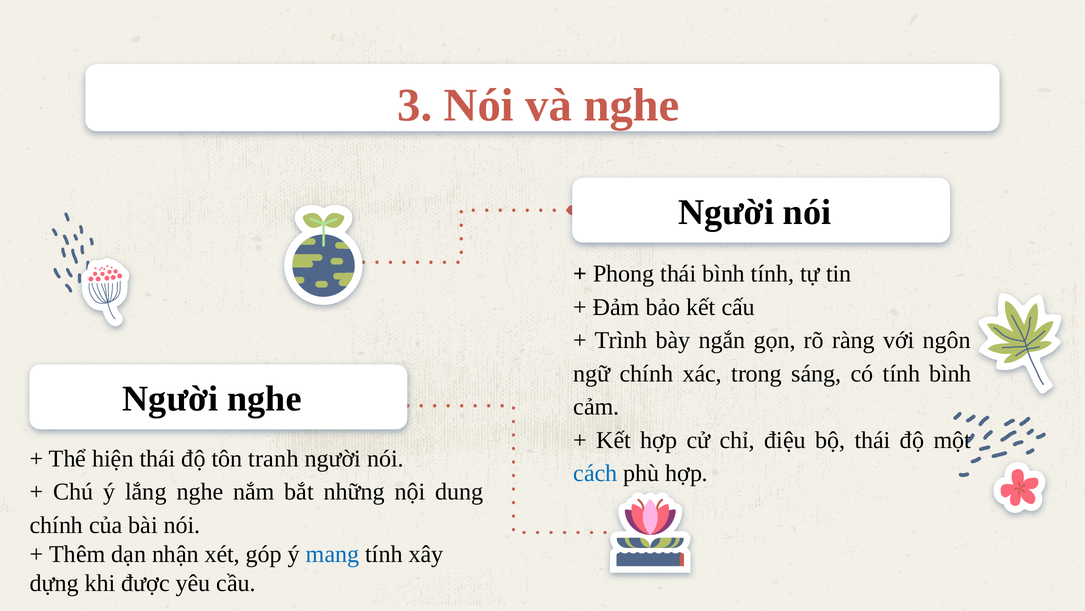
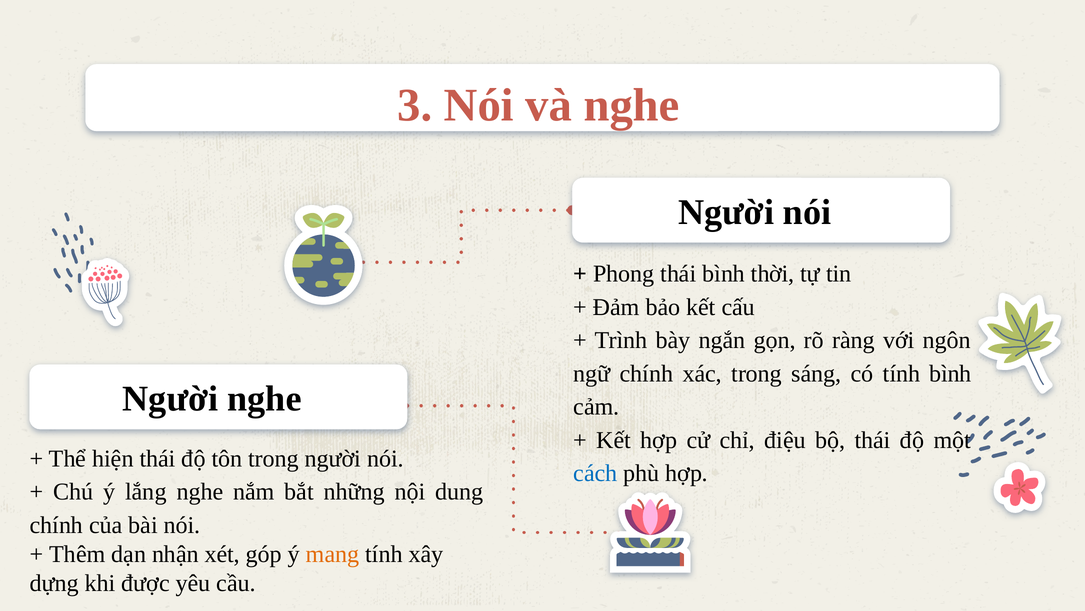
bình tính: tính -> thời
tôn tranh: tranh -> trong
mang colour: blue -> orange
